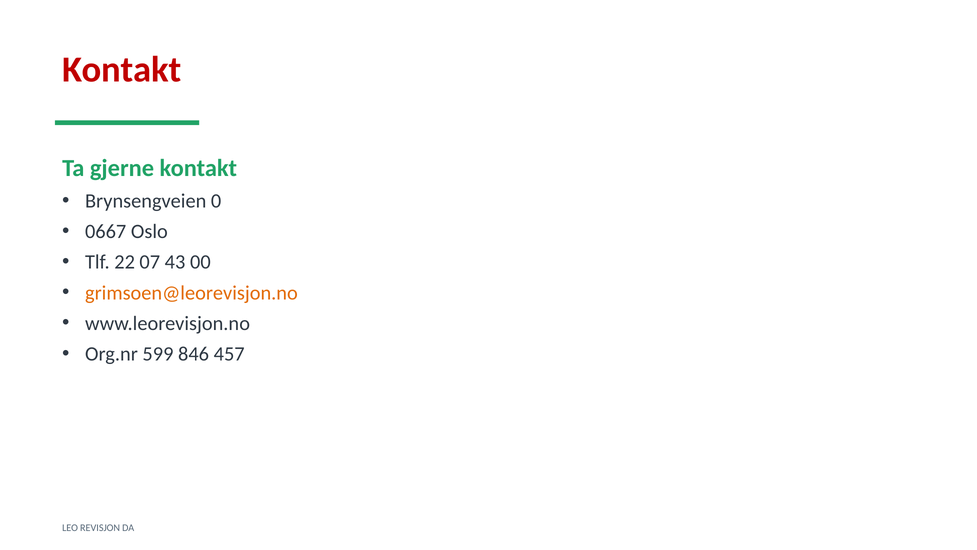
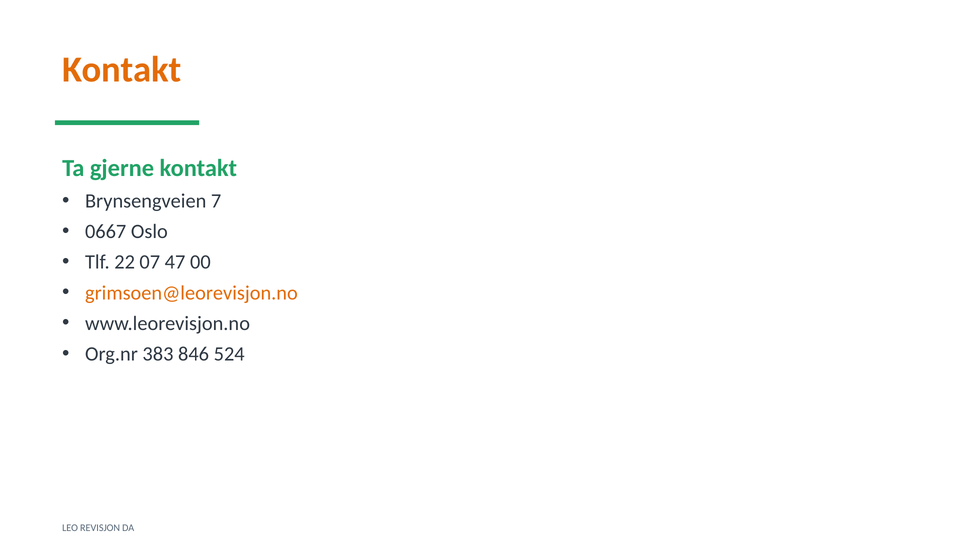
Kontakt at (122, 70) colour: red -> orange
0: 0 -> 7
43: 43 -> 47
599: 599 -> 383
457: 457 -> 524
